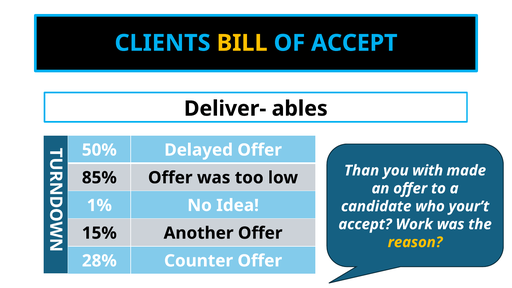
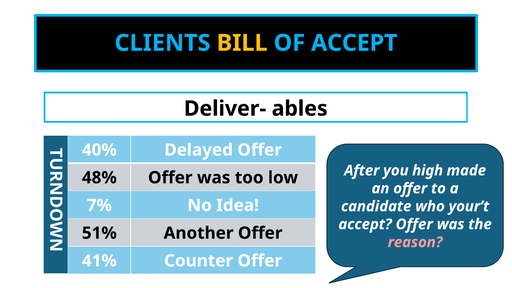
50%: 50% -> 40%
Than: Than -> After
with: with -> high
85%: 85% -> 48%
1%: 1% -> 7%
accept Work: Work -> Offer
15%: 15% -> 51%
reason colour: yellow -> pink
28%: 28% -> 41%
